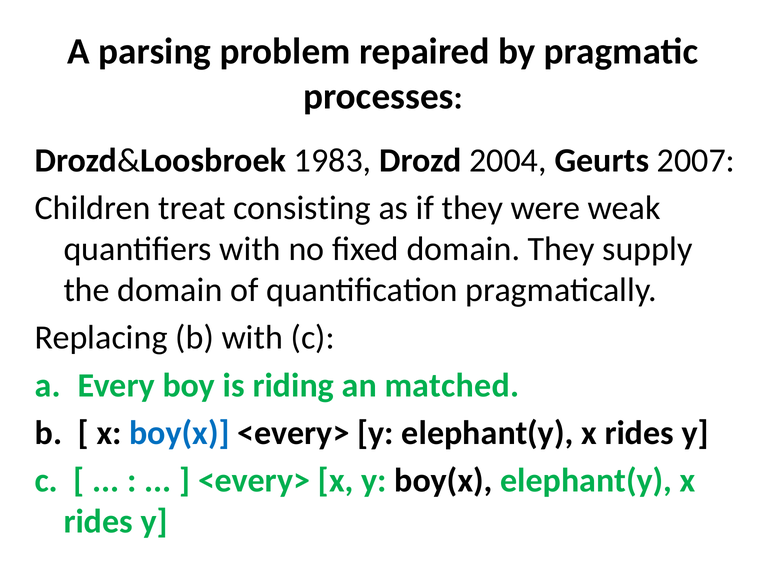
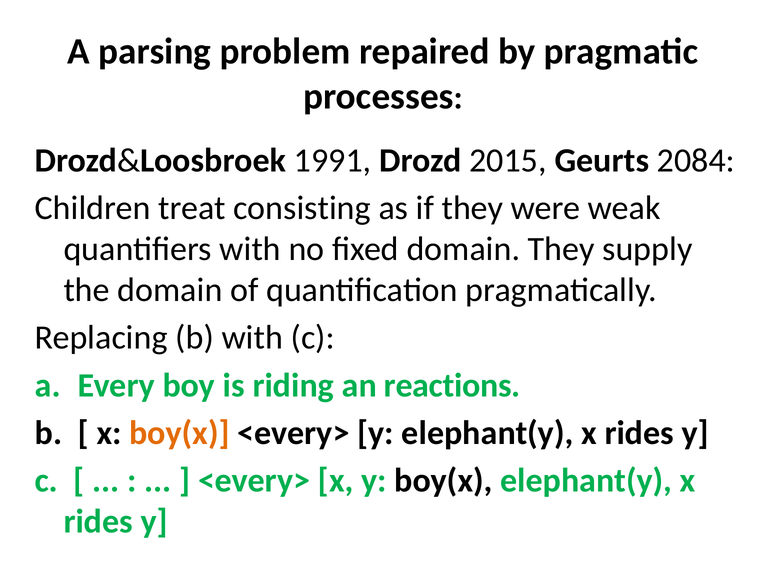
1983: 1983 -> 1991
2004: 2004 -> 2015
2007: 2007 -> 2084
matched: matched -> reactions
boy(x at (179, 433) colour: blue -> orange
